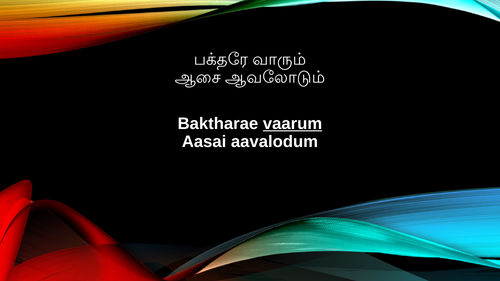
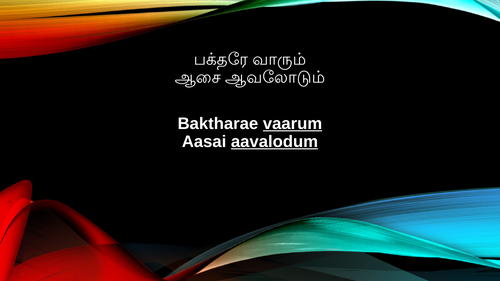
aavalodum underline: none -> present
